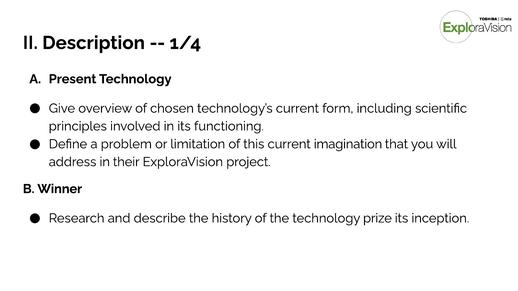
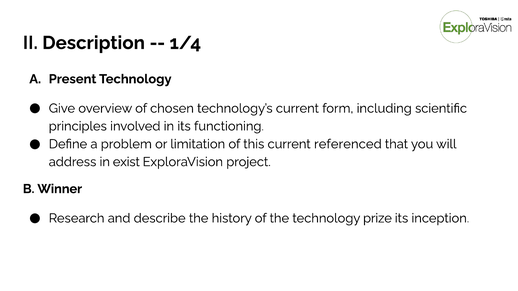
imagination: imagination -> referenced
their: their -> exist
